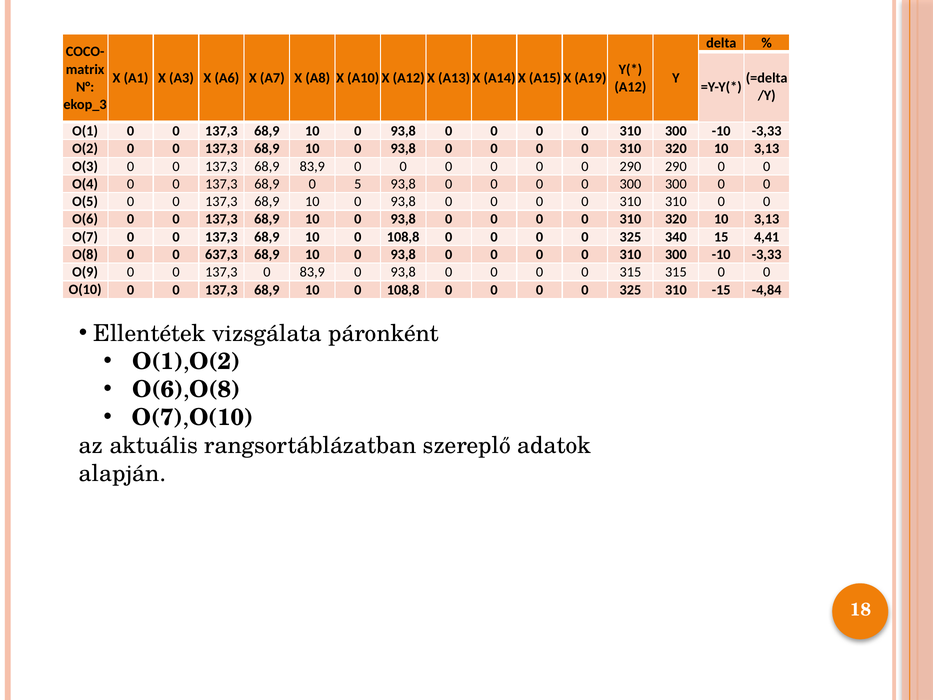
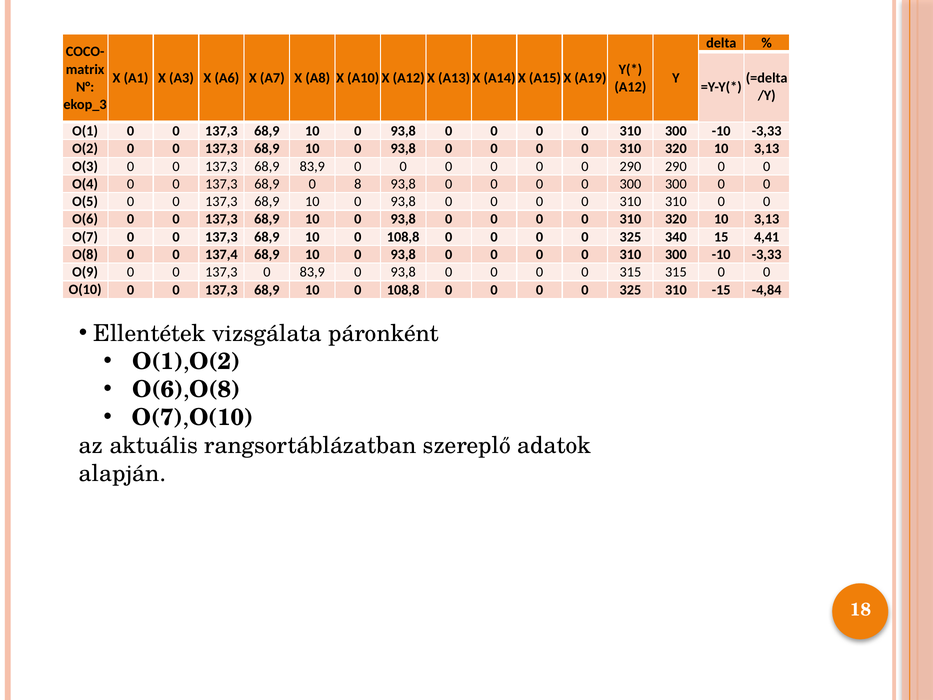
5: 5 -> 8
637,3: 637,3 -> 137,4
